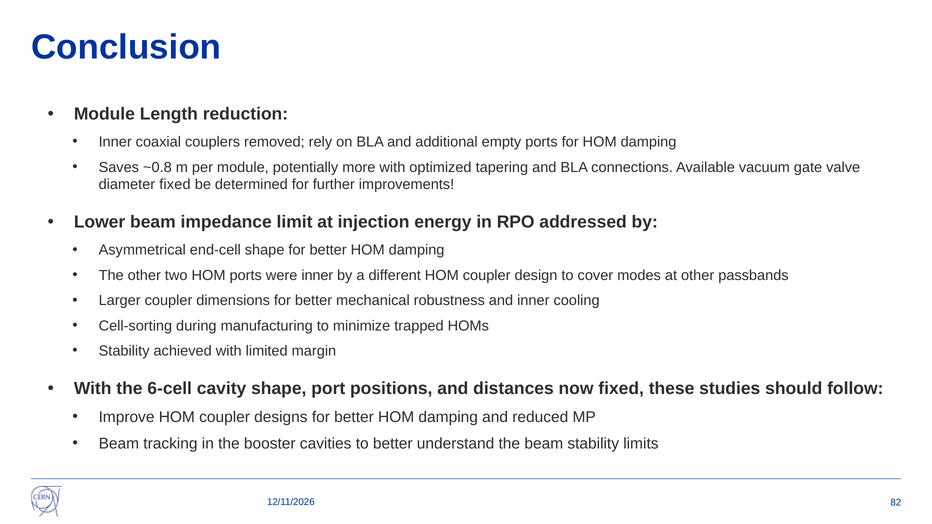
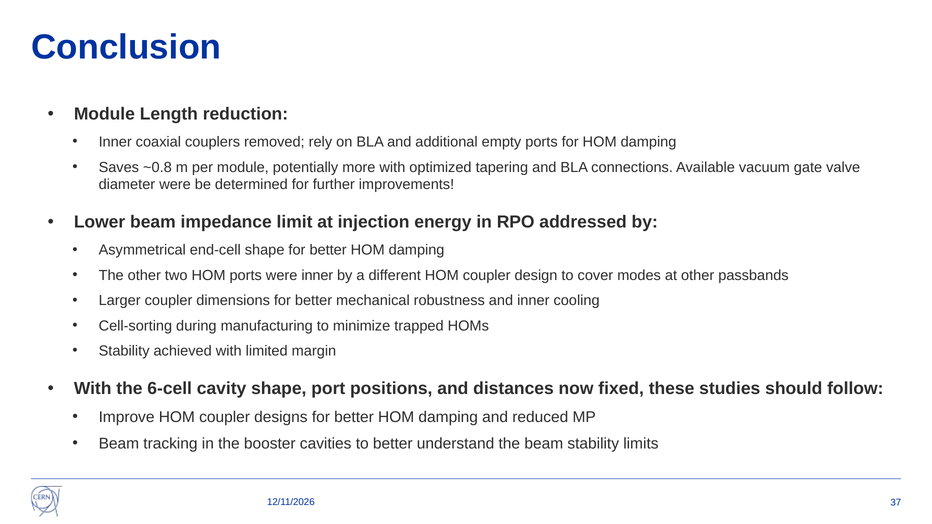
diameter fixed: fixed -> were
82: 82 -> 37
